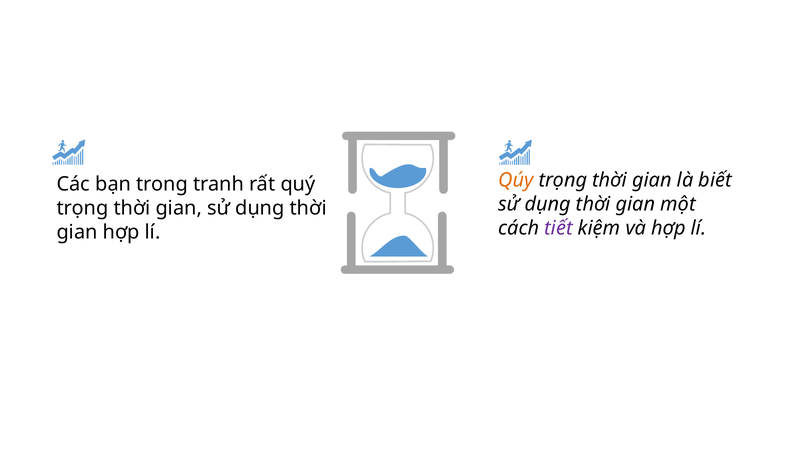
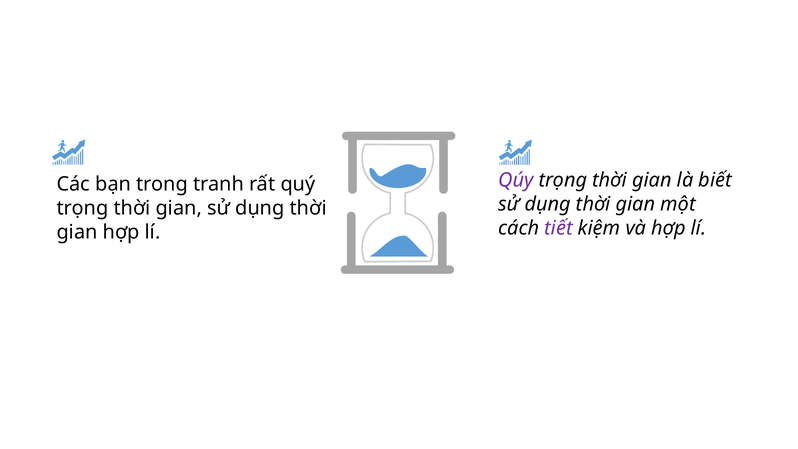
Qúy colour: orange -> purple
